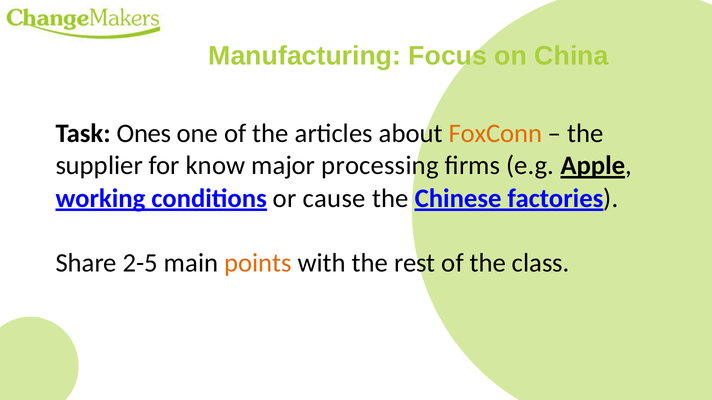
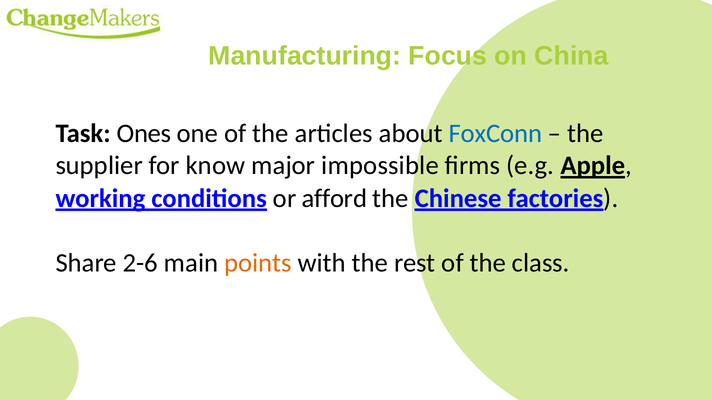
FoxConn colour: orange -> blue
processing: processing -> impossible
cause: cause -> afford
2-5: 2-5 -> 2-6
